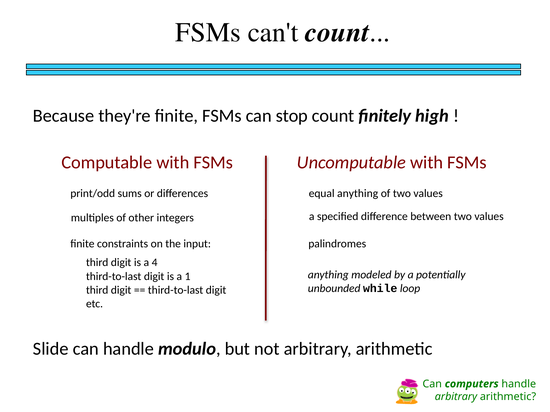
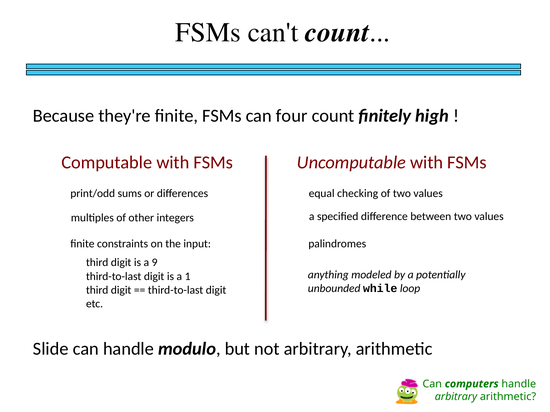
stop: stop -> four
equal anything: anything -> checking
4: 4 -> 9
